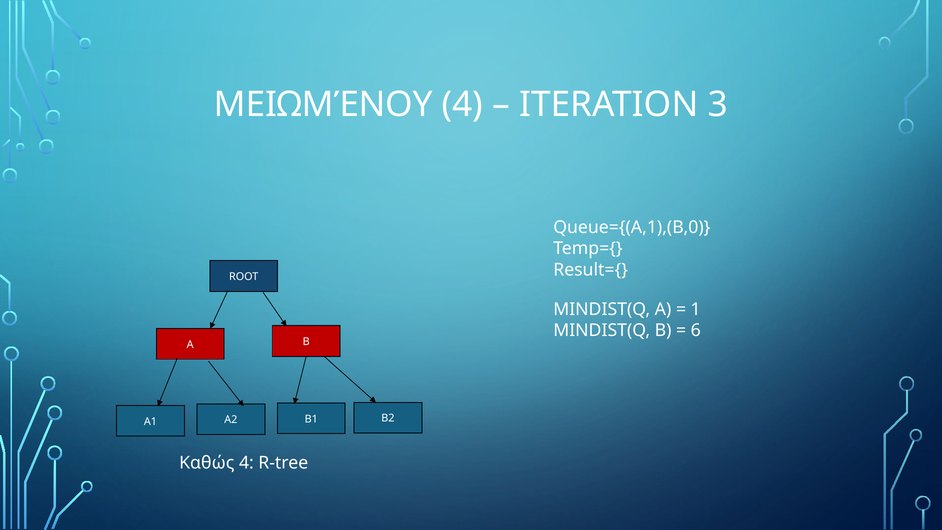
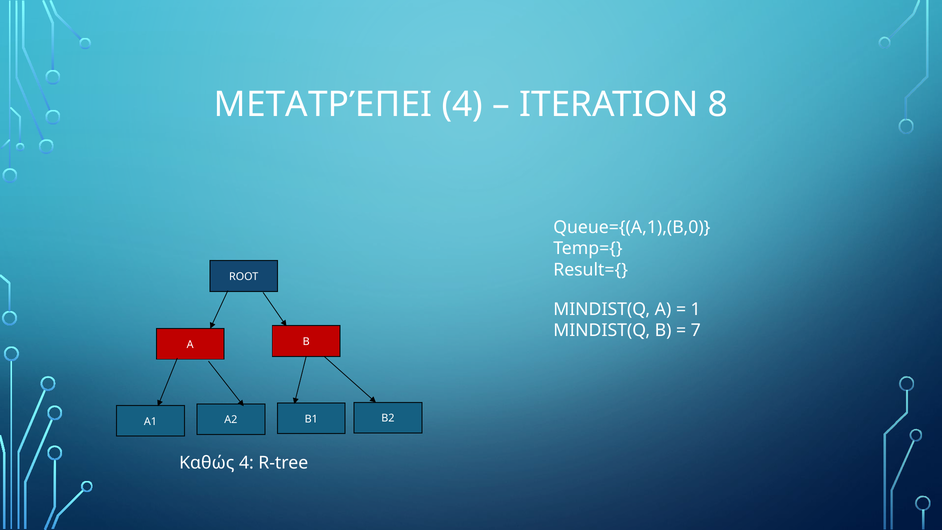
ΜΕΙΩΜΈΝΟΥ: ΜΕΙΩΜΈΝΟΥ -> ΜΕΤΑΤΡΈΠΕΙ
3: 3 -> 8
6: 6 -> 7
